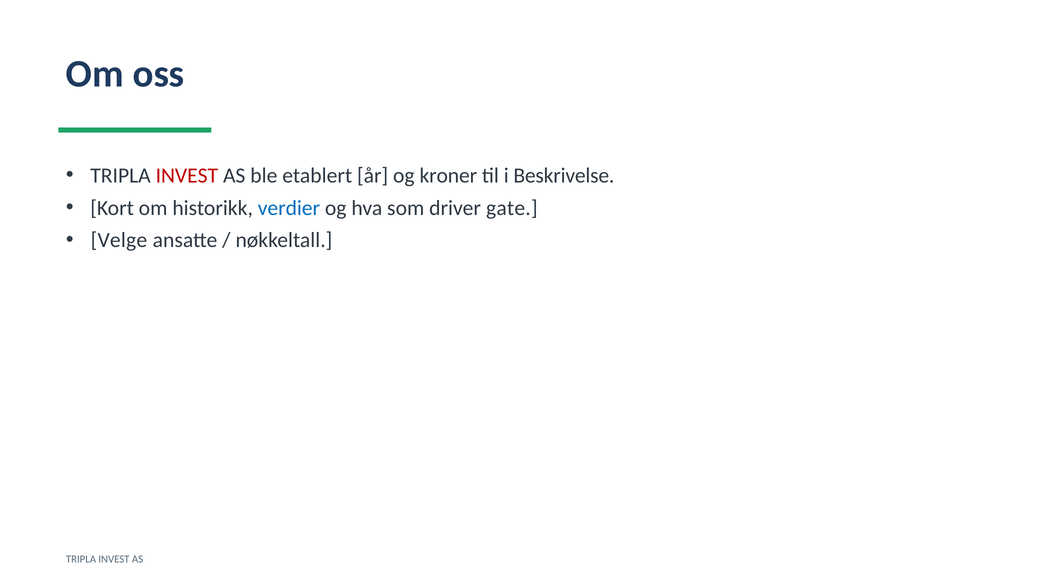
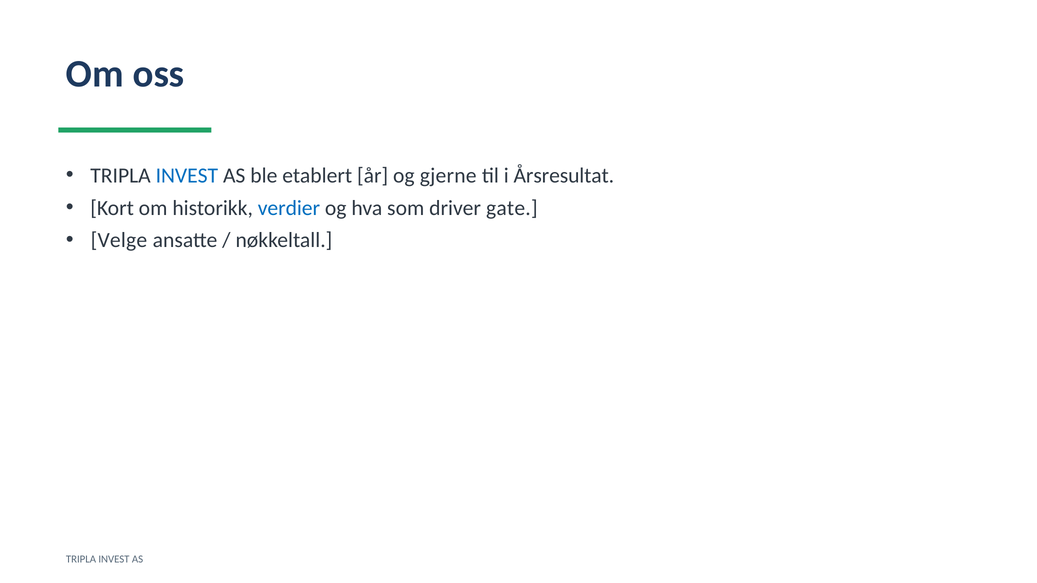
INVEST at (187, 176) colour: red -> blue
kroner: kroner -> gjerne
Beskrivelse: Beskrivelse -> Årsresultat
